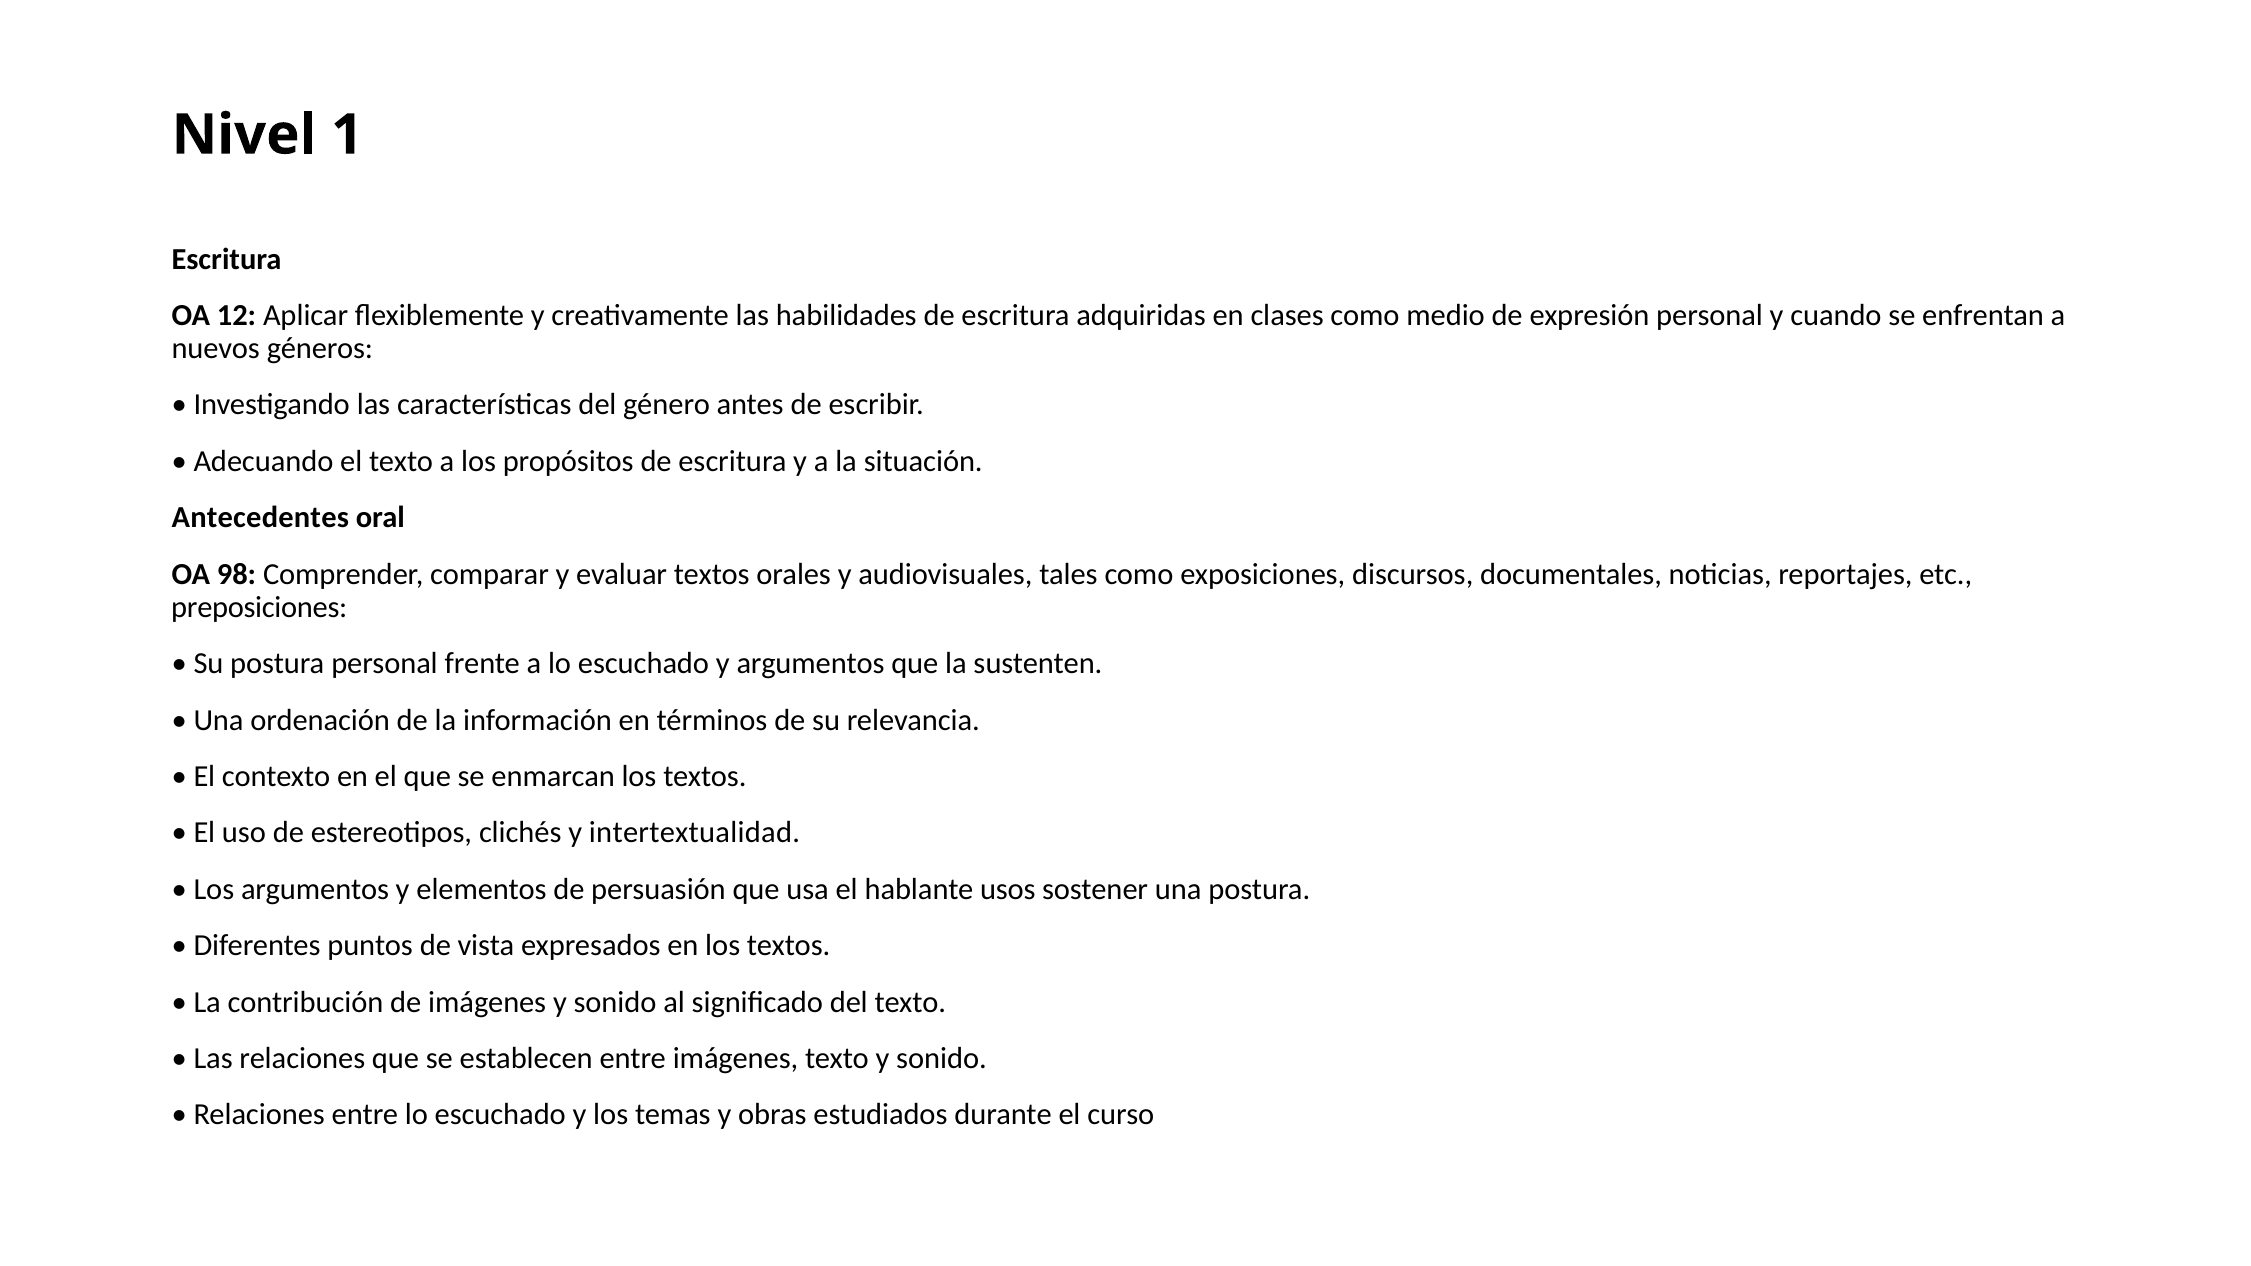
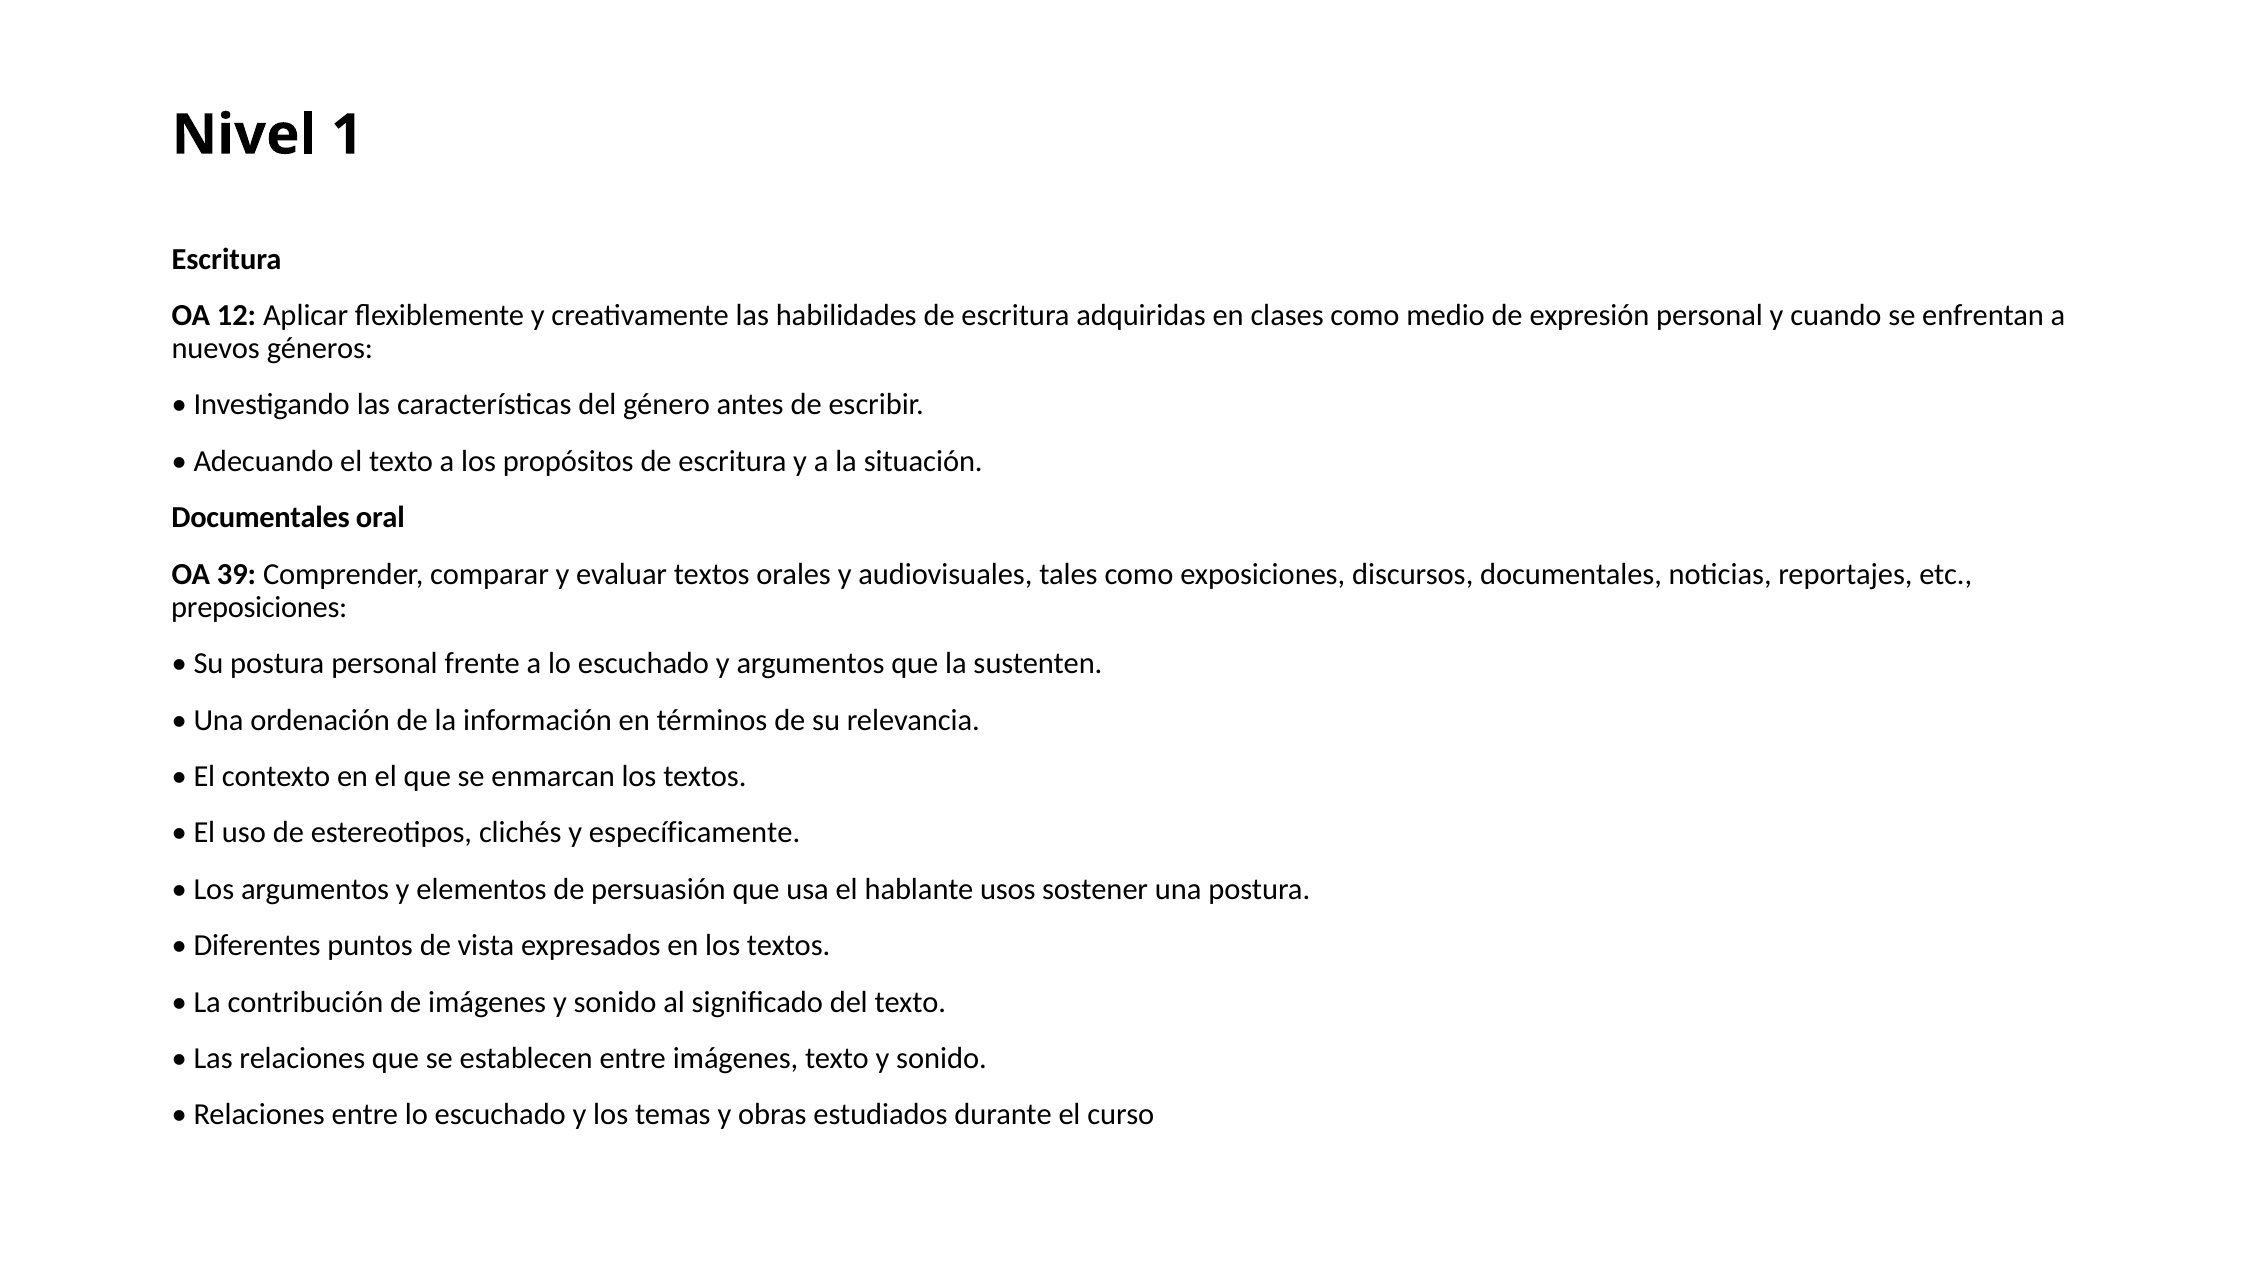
Antecedentes at (260, 518): Antecedentes -> Documentales
98: 98 -> 39
intertextualidad: intertextualidad -> específicamente
